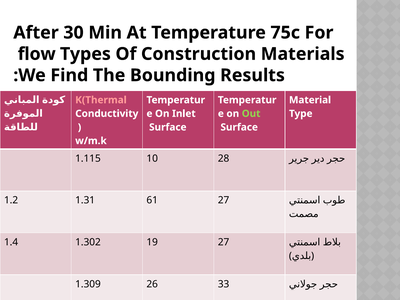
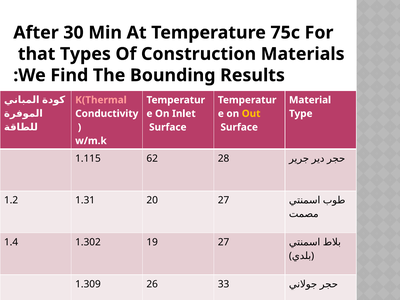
flow: flow -> that
Out colour: light green -> yellow
10: 10 -> 62
61: 61 -> 20
